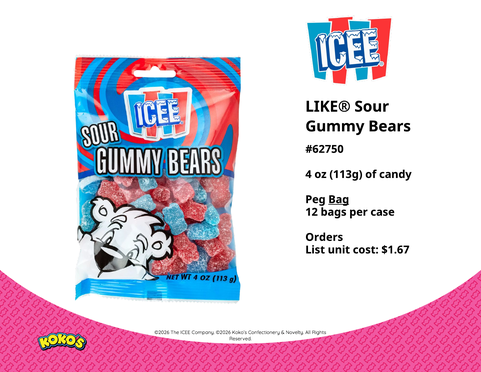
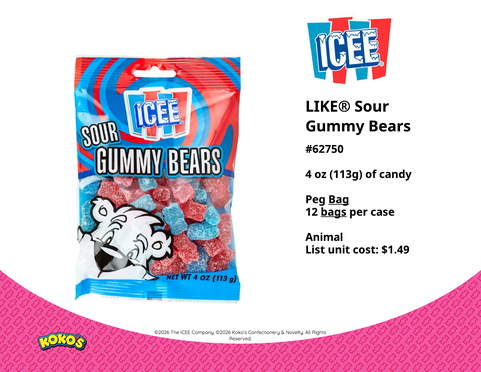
bags underline: none -> present
Orders: Orders -> Animal
$1.67: $1.67 -> $1.49
